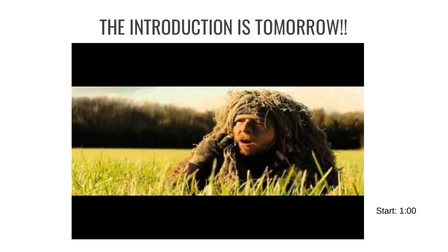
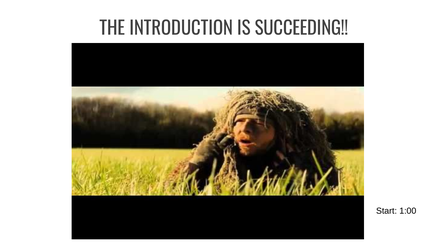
TOMORROW: TOMORROW -> SUCCEEDING
